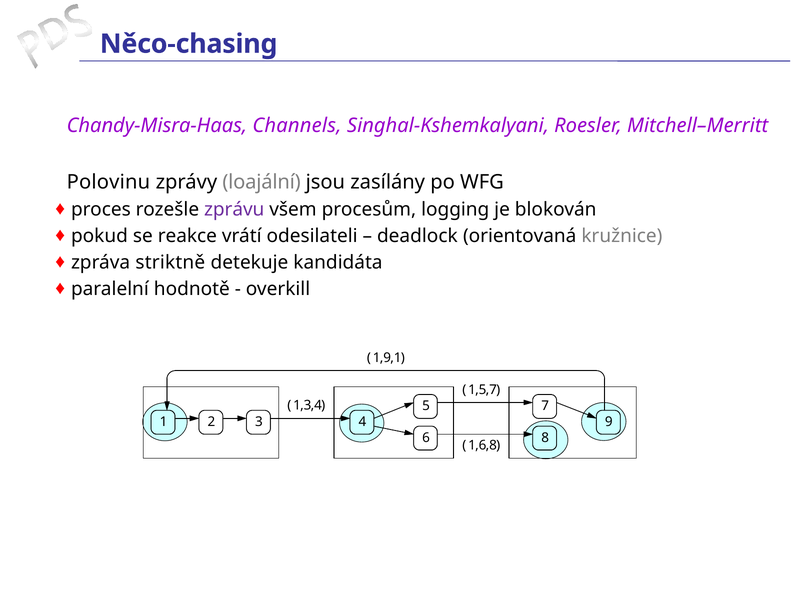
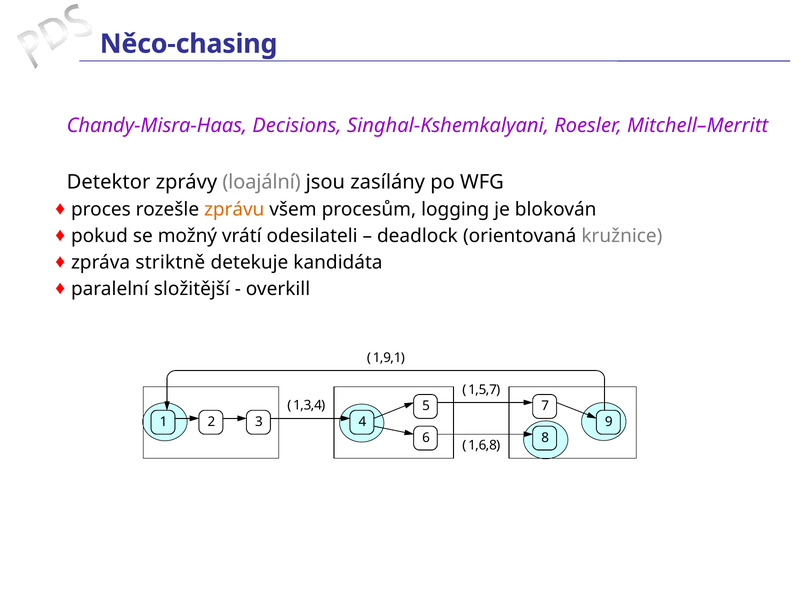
Channels: Channels -> Decisions
Polovinu: Polovinu -> Detektor
zprávu colour: purple -> orange
reakce: reakce -> možný
hodnotě: hodnotě -> složitější
